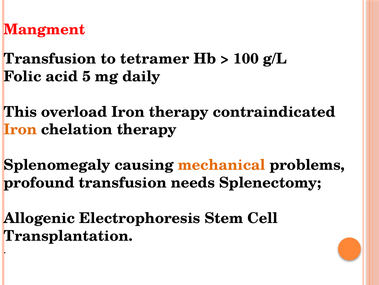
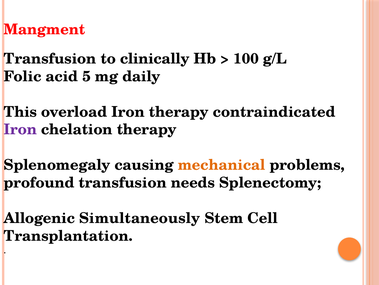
tetramer: tetramer -> clinically
Iron at (20, 129) colour: orange -> purple
Electrophoresis: Electrophoresis -> Simultaneously
